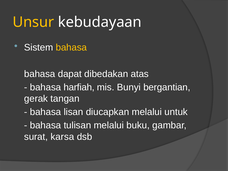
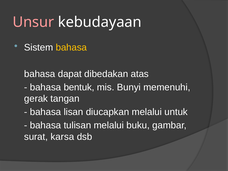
Unsur colour: yellow -> pink
harfiah: harfiah -> bentuk
bergantian: bergantian -> memenuhi
